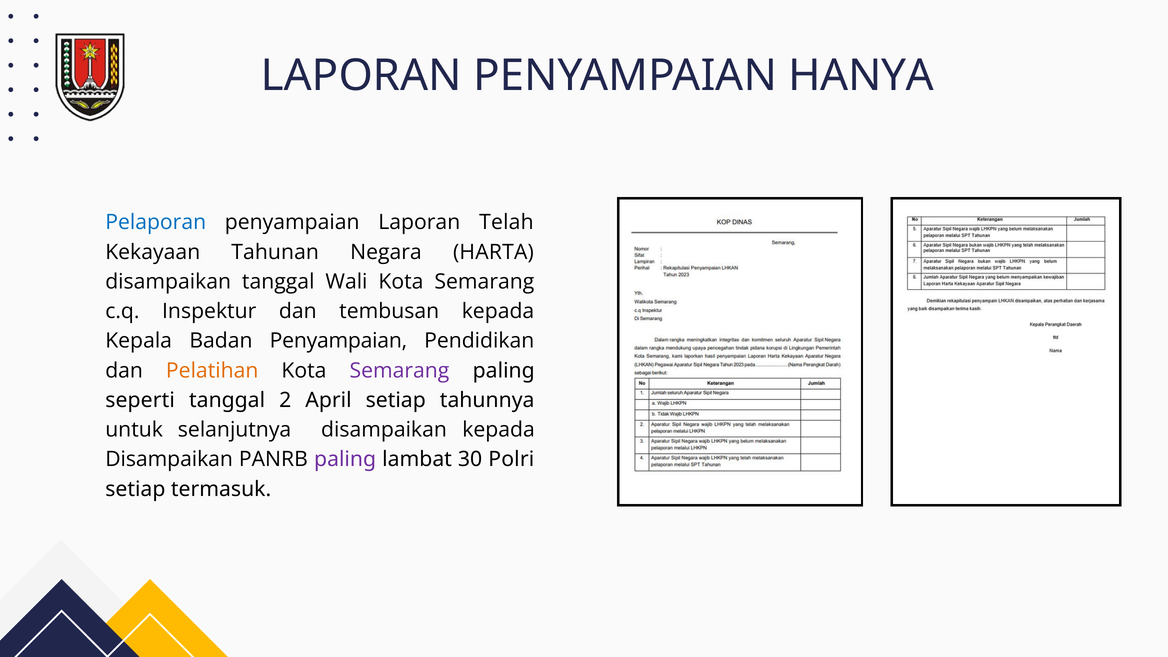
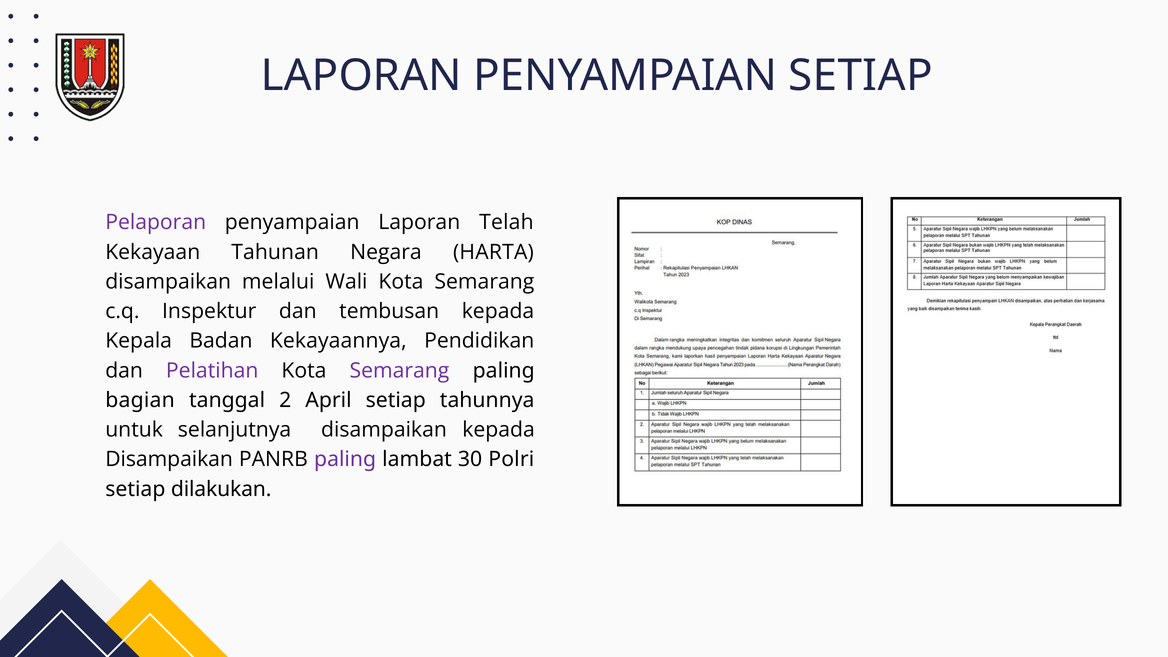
PENYAMPAIAN HANYA: HANYA -> SETIAP
Pelaporan colour: blue -> purple
disampaikan tanggal: tanggal -> melalui
Badan Penyampaian: Penyampaian -> Kekayaannya
Pelatihan colour: orange -> purple
seperti: seperti -> bagian
termasuk: termasuk -> dilakukan
